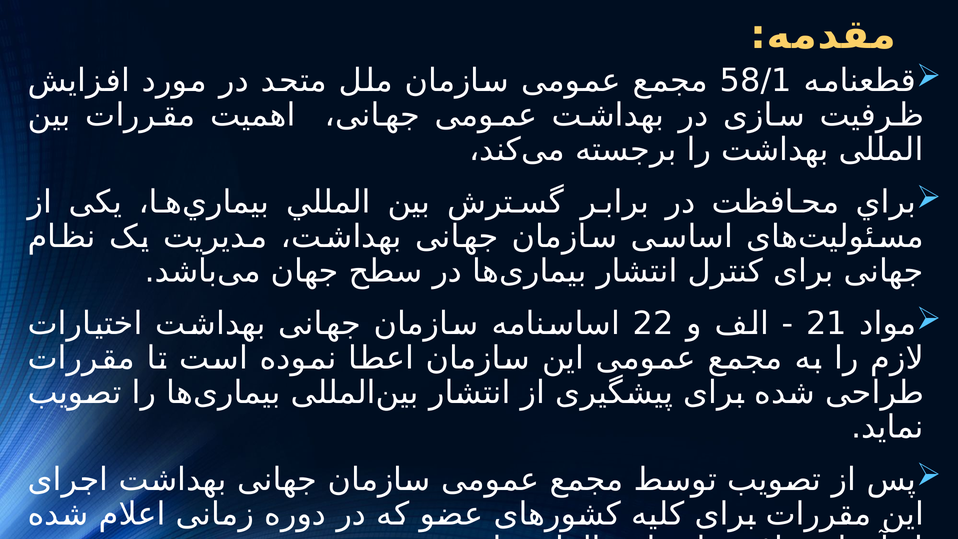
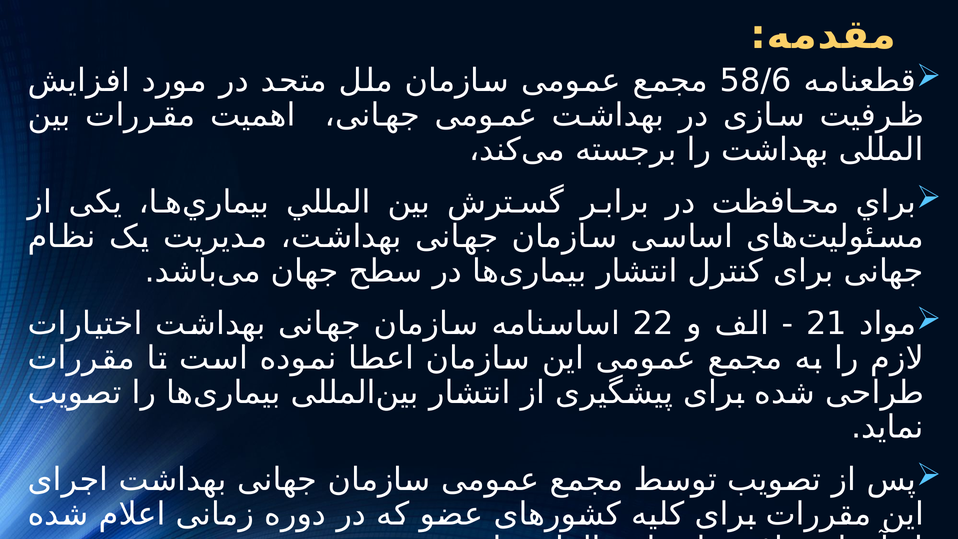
58/1: 58/1 -> 58/6
